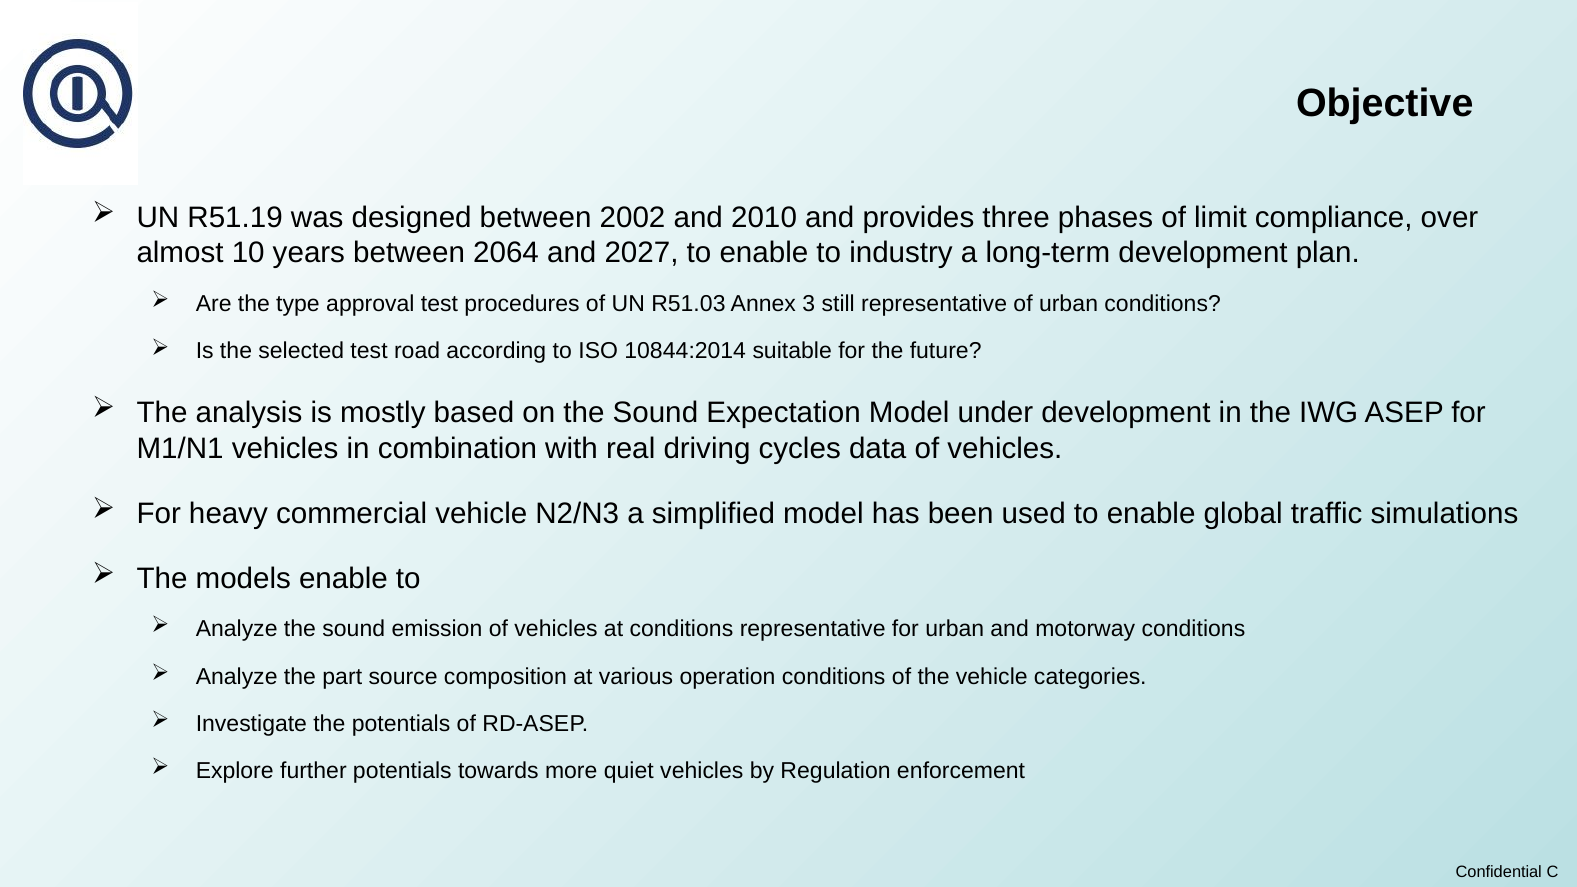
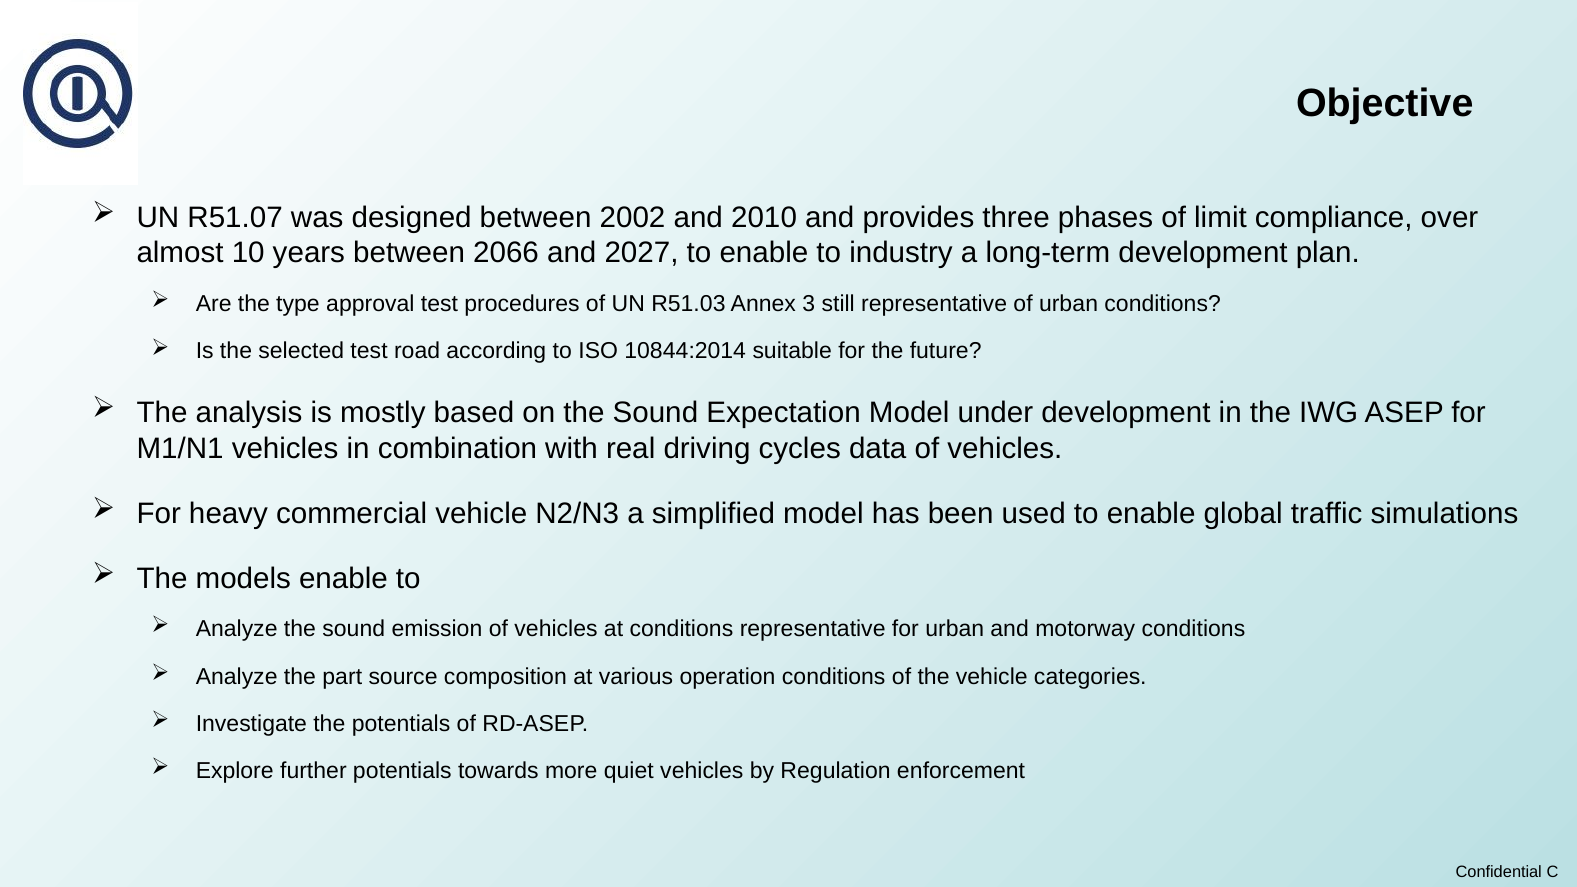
R51.19: R51.19 -> R51.07
2064: 2064 -> 2066
